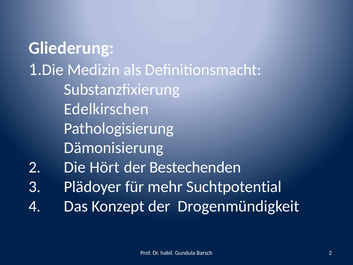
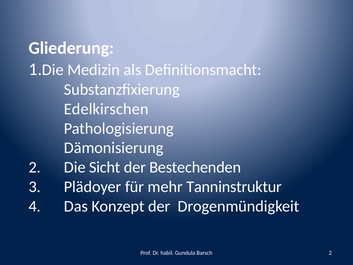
Hört: Hört -> Sicht
Suchtpotential: Suchtpotential -> Tanninstruktur
